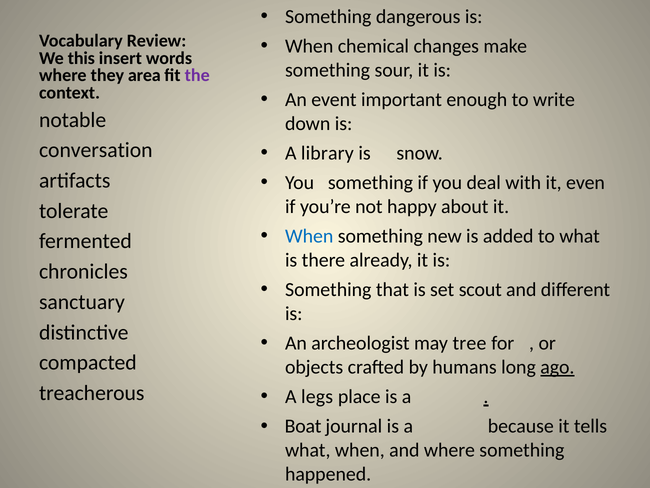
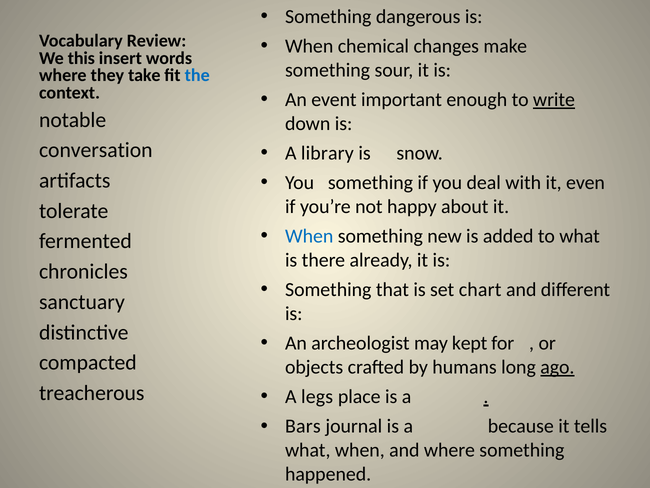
area: area -> take
the colour: purple -> blue
write underline: none -> present
scout: scout -> chart
tree: tree -> kept
Boat: Boat -> Bars
